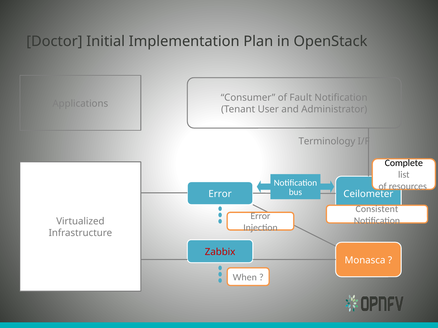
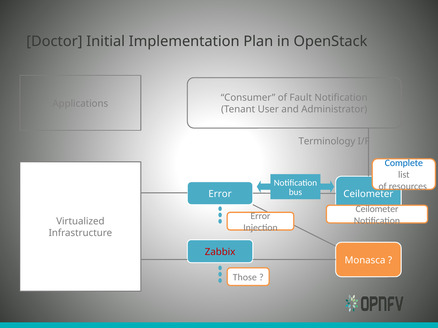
Complete colour: black -> blue
Consistent at (377, 209): Consistent -> Ceilometer
When: When -> Those
